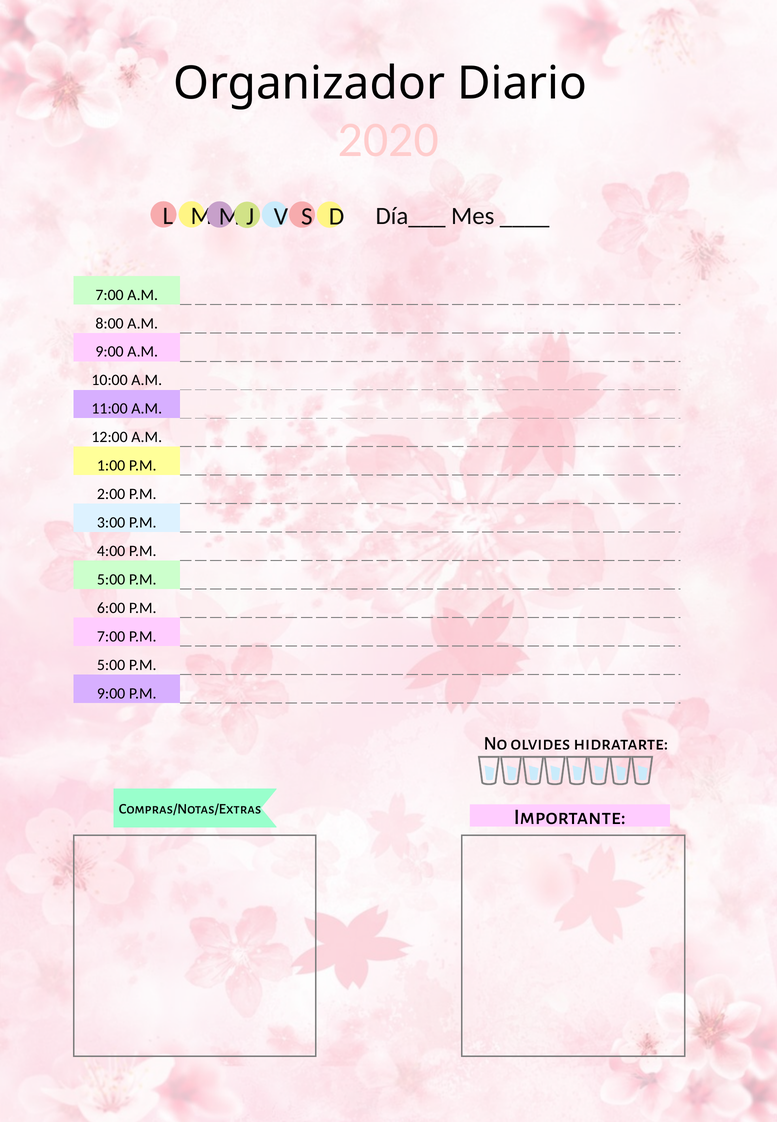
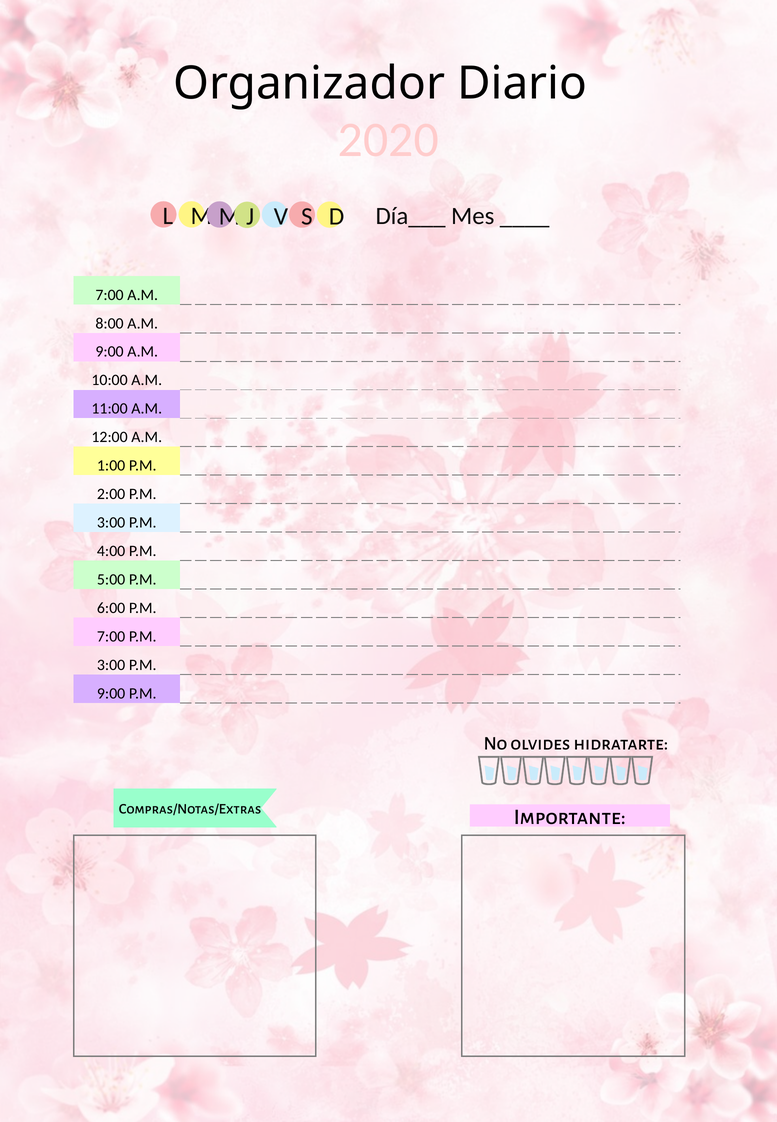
5:00 at (111, 665): 5:00 -> 3:00
